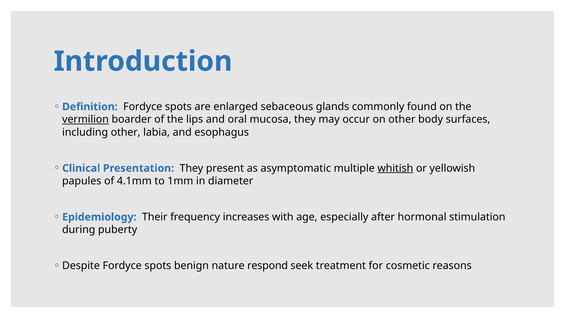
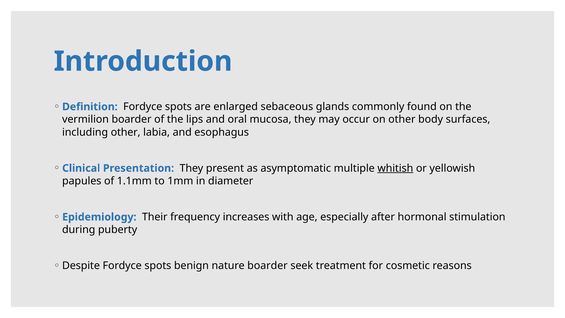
vermilion underline: present -> none
4.1mm: 4.1mm -> 1.1mm
nature respond: respond -> boarder
